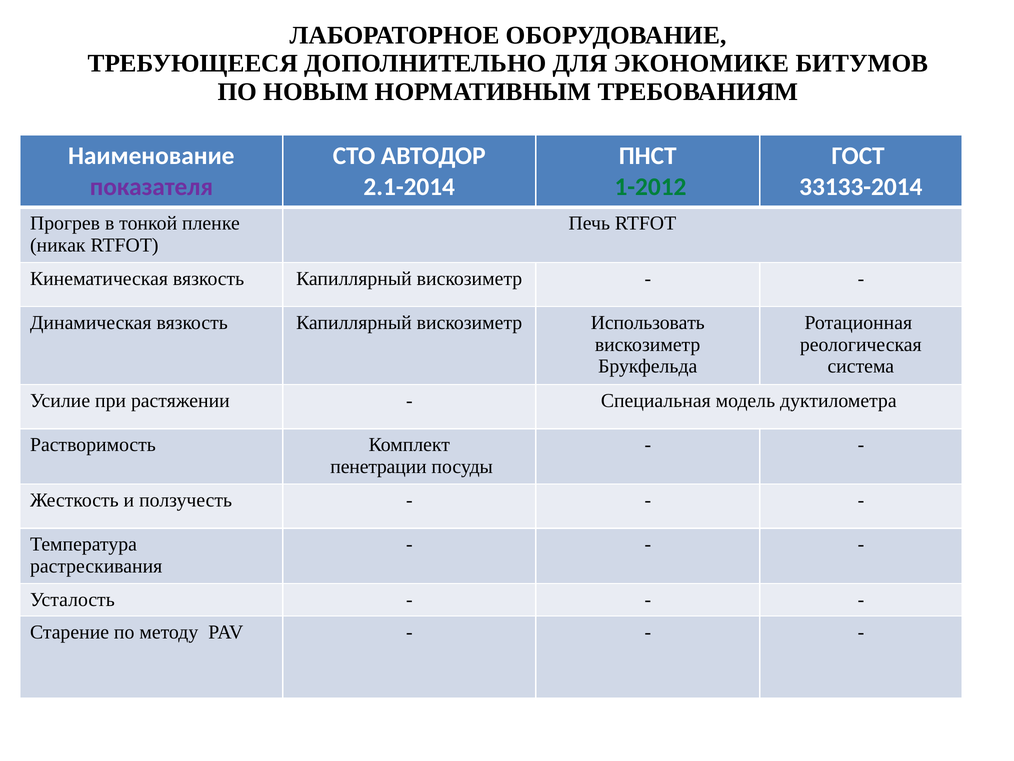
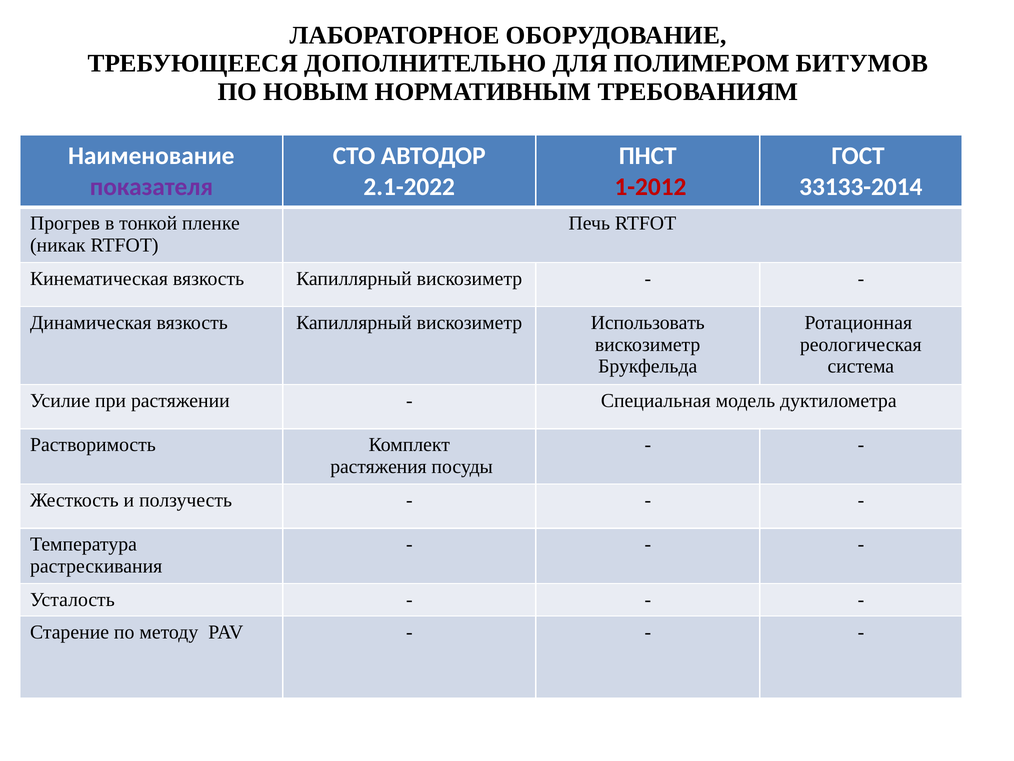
ЭКОНОМИКЕ: ЭКОНОМИКЕ -> ПОЛИМЕРОМ
2.1-2014: 2.1-2014 -> 2.1-2022
1-2012 colour: green -> red
пенетрации: пенетрации -> растяжения
